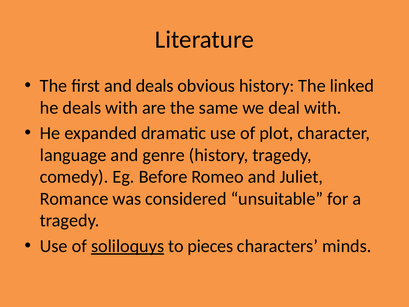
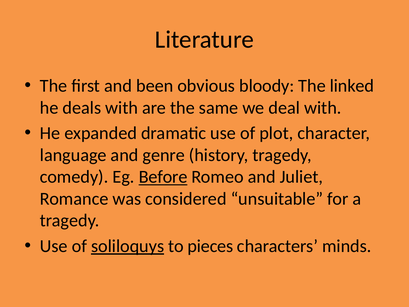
and deals: deals -> been
obvious history: history -> bloody
Before underline: none -> present
